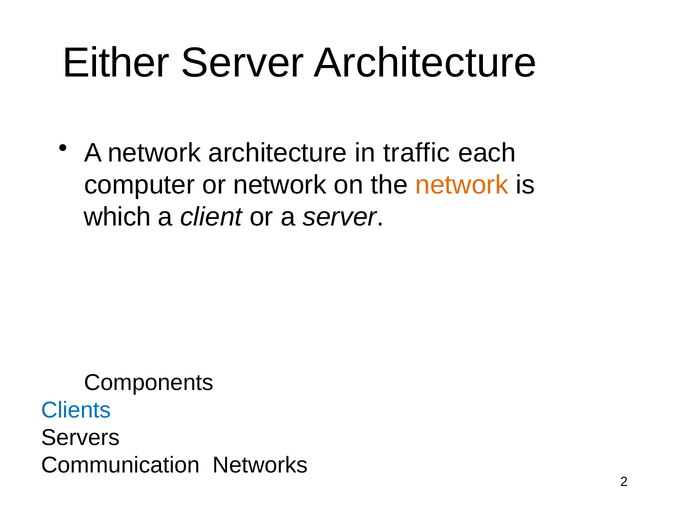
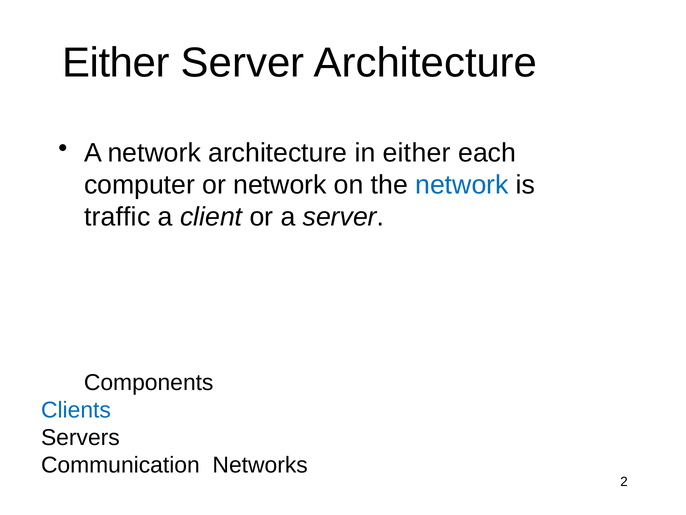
in traffic: traffic -> either
network at (462, 185) colour: orange -> blue
which: which -> traffic
